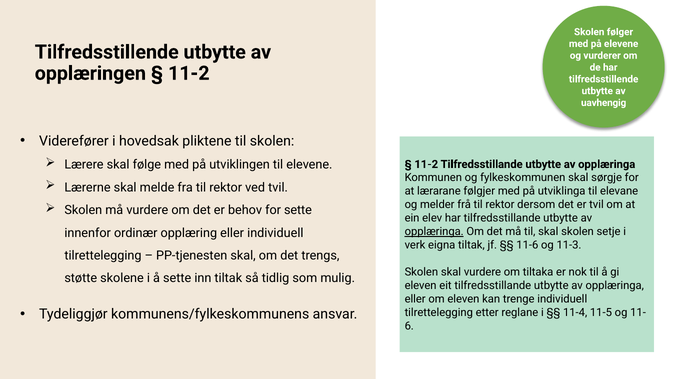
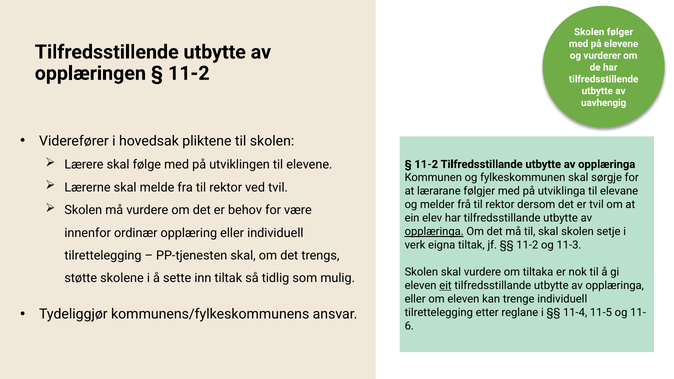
for sette: sette -> være
11-6 at (527, 245): 11-6 -> 11-2
eit underline: none -> present
